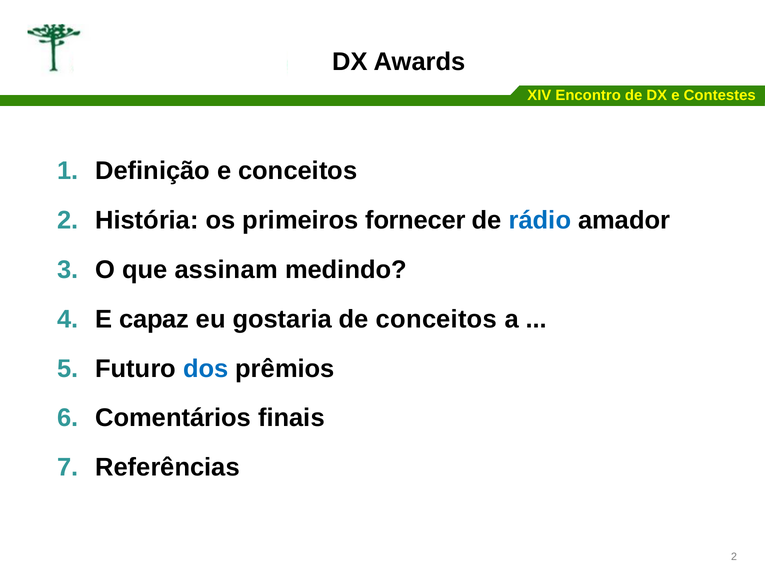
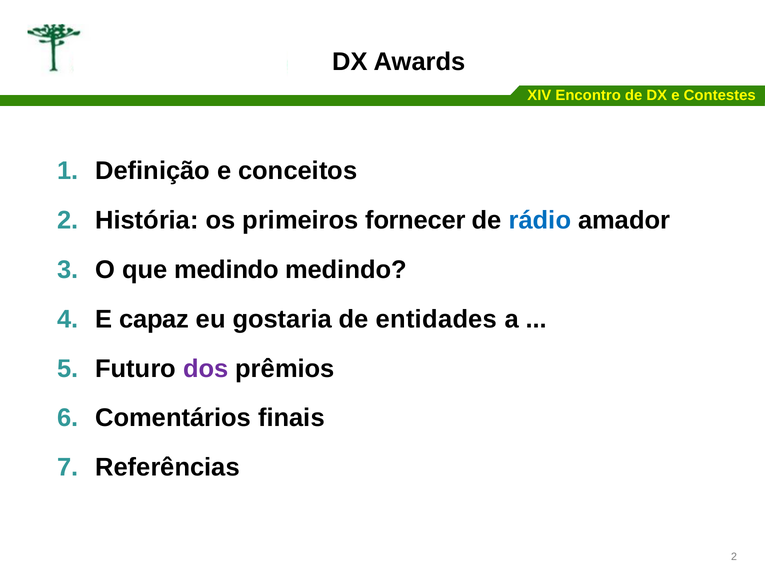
que assinam: assinam -> medindo
de conceitos: conceitos -> entidades
dos colour: blue -> purple
